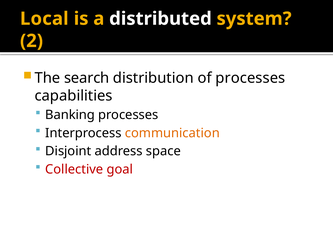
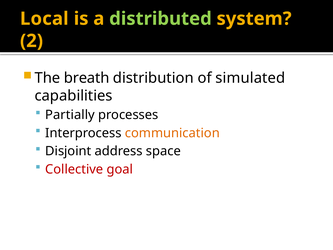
distributed colour: white -> light green
search: search -> breath
of processes: processes -> simulated
Banking: Banking -> Partially
